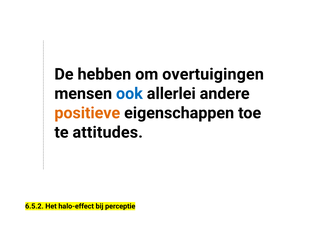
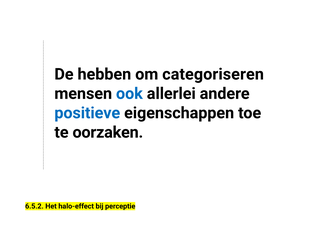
overtuigingen: overtuigingen -> categoriseren
positieve colour: orange -> blue
attitudes: attitudes -> oorzaken
